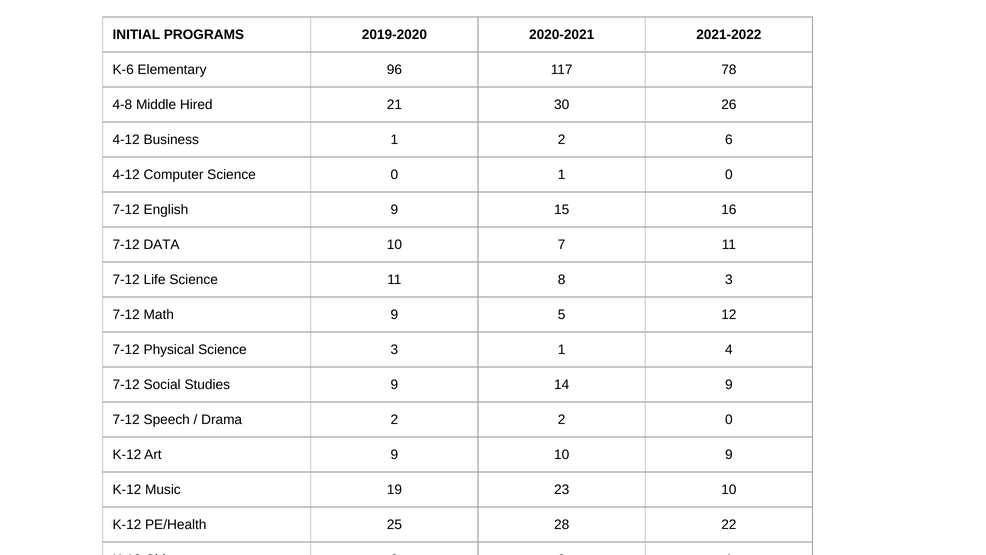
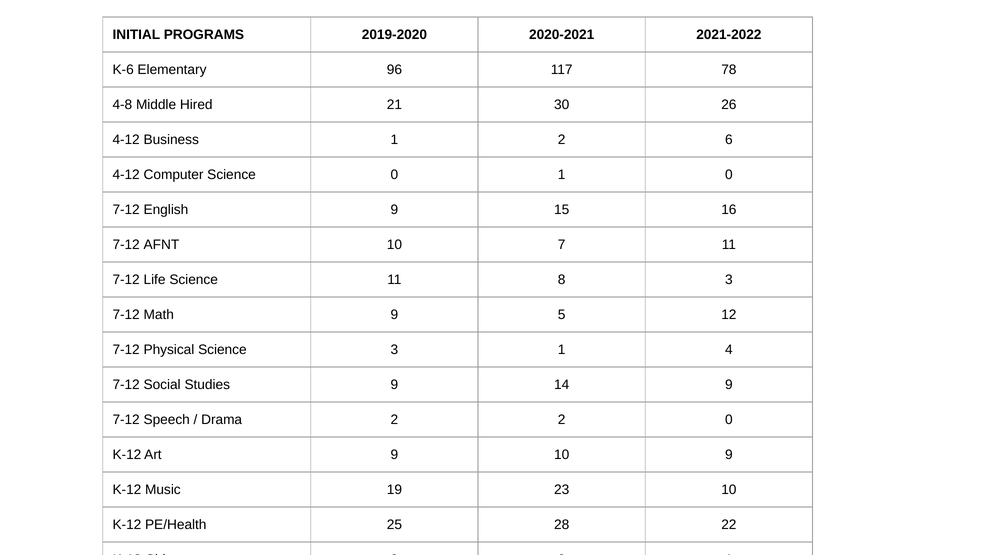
DATA: DATA -> AFNT
